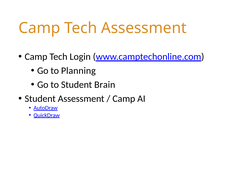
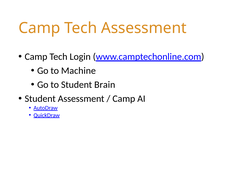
Planning: Planning -> Machine
